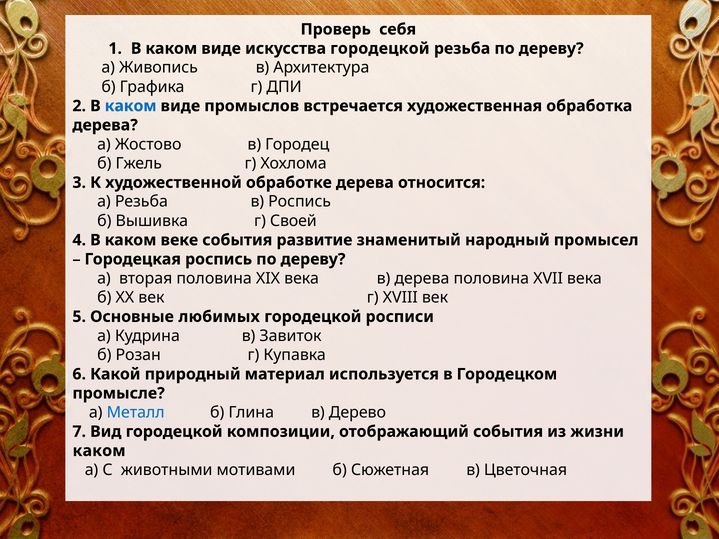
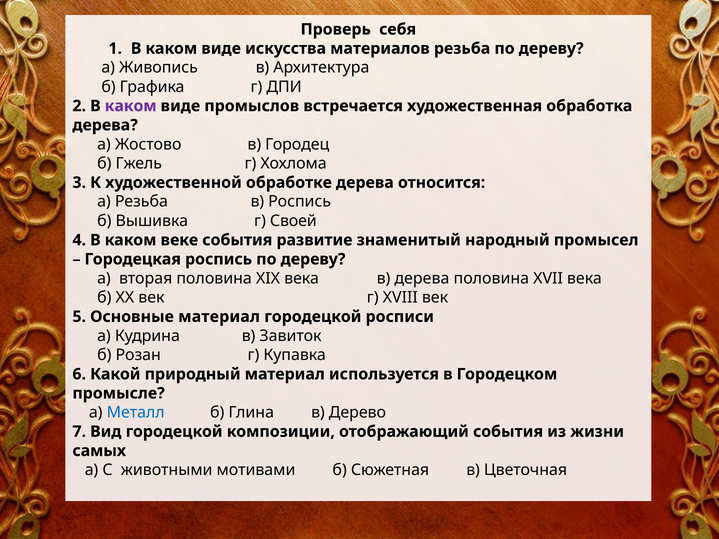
искусства городецкой: городецкой -> материалов
каком at (131, 106) colour: blue -> purple
Основные любимых: любимых -> материал
каком at (99, 451): каком -> самых
